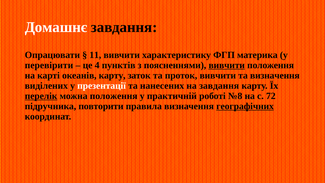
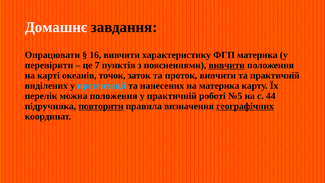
11: 11 -> 16
4: 4 -> 7
океанів карту: карту -> точок
та визначення: визначення -> практичній
презентації colour: white -> light blue
на завдання: завдання -> материка
перелік underline: present -> none
№8: №8 -> №5
72: 72 -> 44
повторити underline: none -> present
